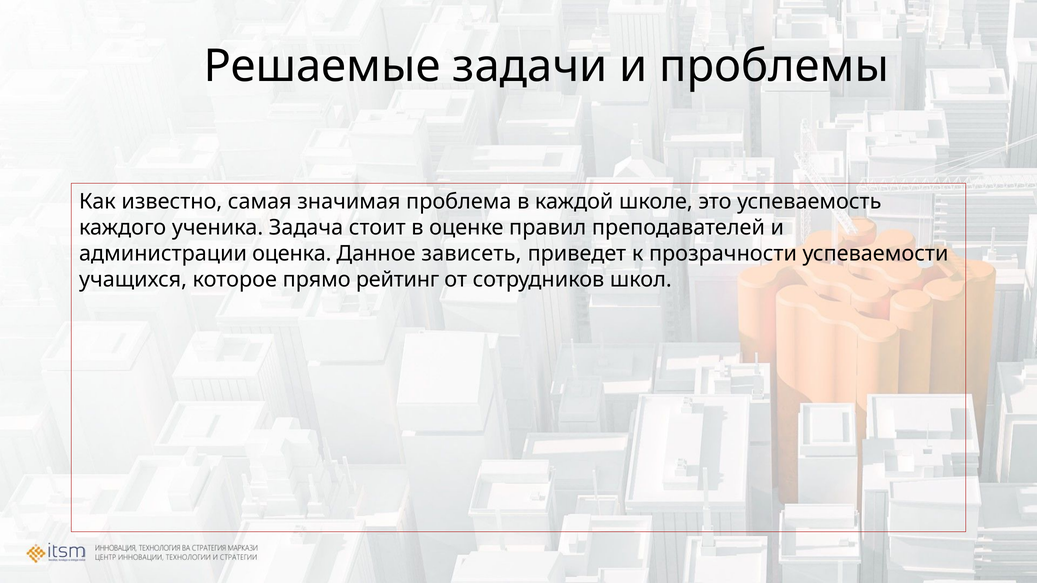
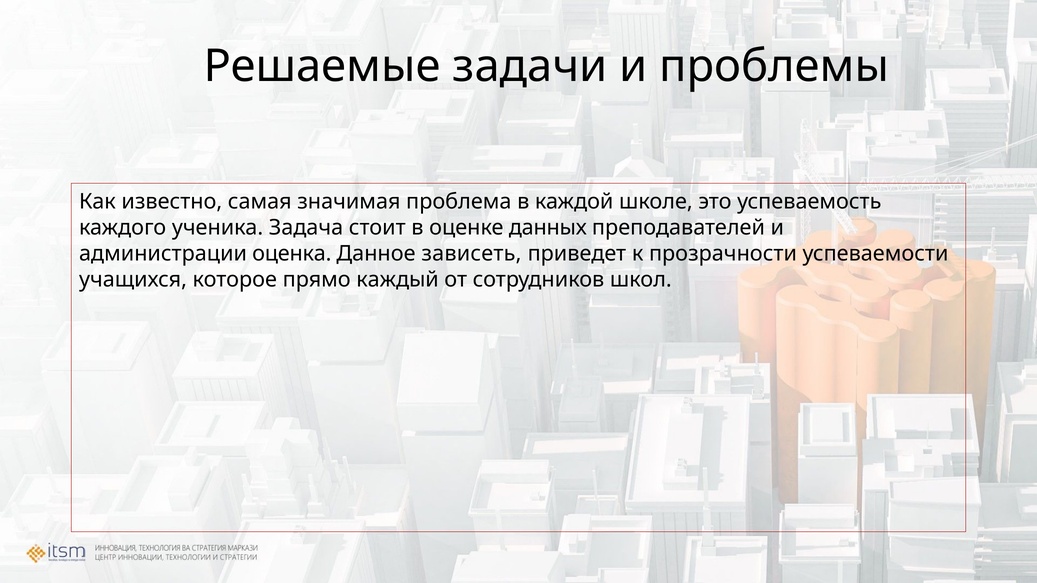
правил: правил -> данных
рейтинг: рейтинг -> каждый
